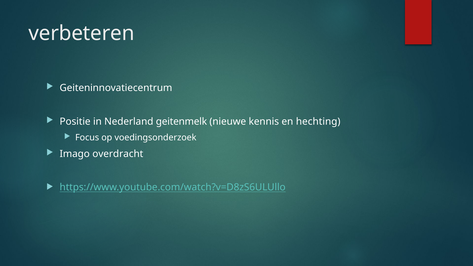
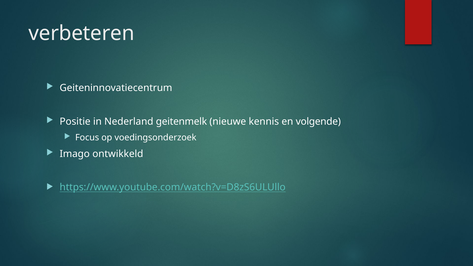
hechting: hechting -> volgende
overdracht: overdracht -> ontwikkeld
